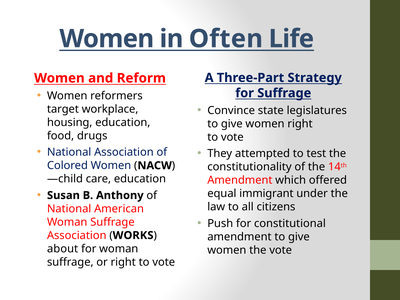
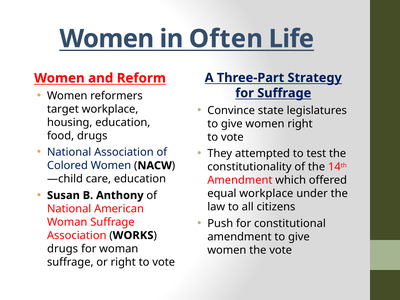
equal immigrant: immigrant -> workplace
about at (63, 249): about -> drugs
